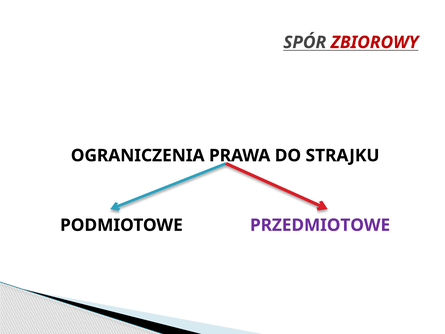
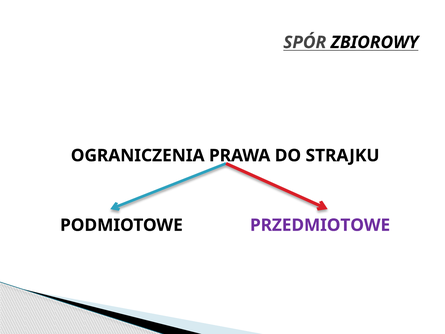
ZBIOROWY colour: red -> black
